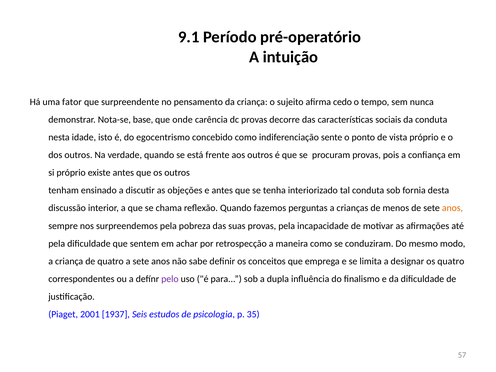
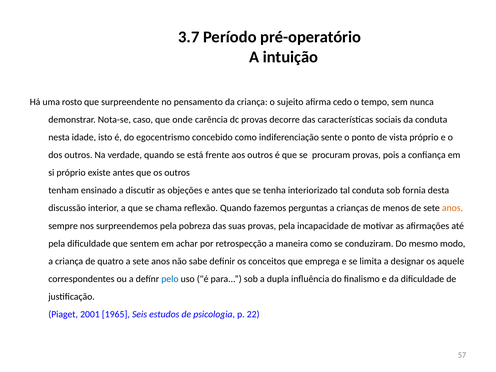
9.1: 9.1 -> 3.7
fator: fator -> rosto
base: base -> caso
os quatro: quatro -> aquele
pelo colour: purple -> blue
1937: 1937 -> 1965
35: 35 -> 22
